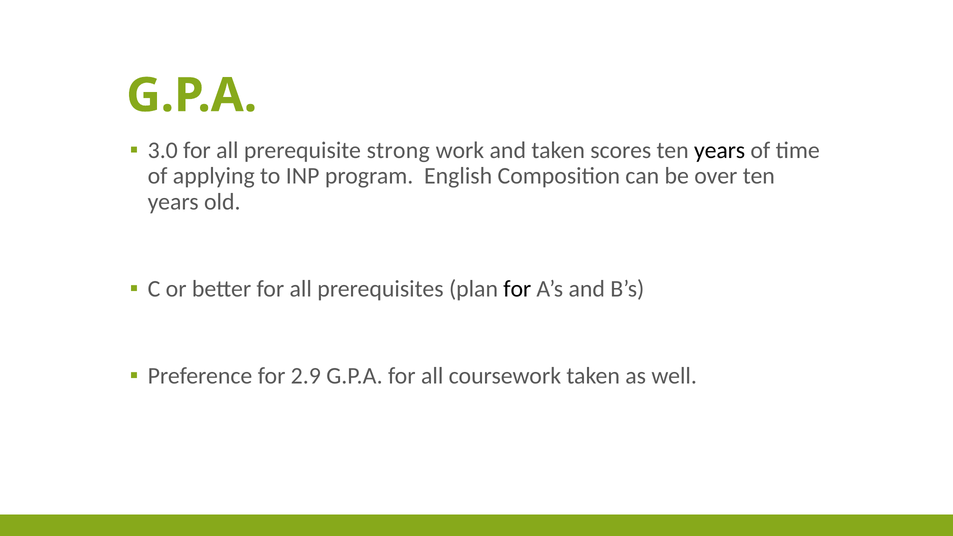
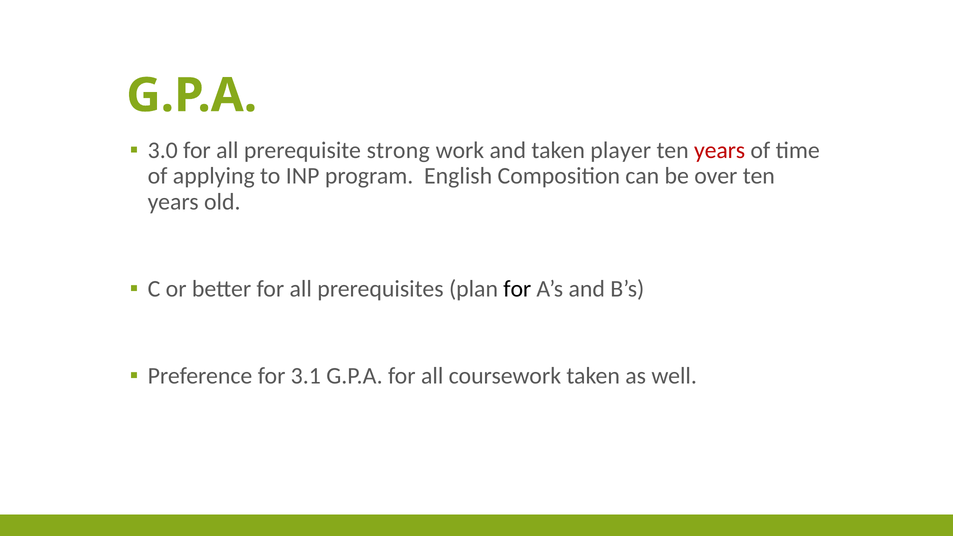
scores: scores -> player
years at (720, 150) colour: black -> red
2.9: 2.9 -> 3.1
